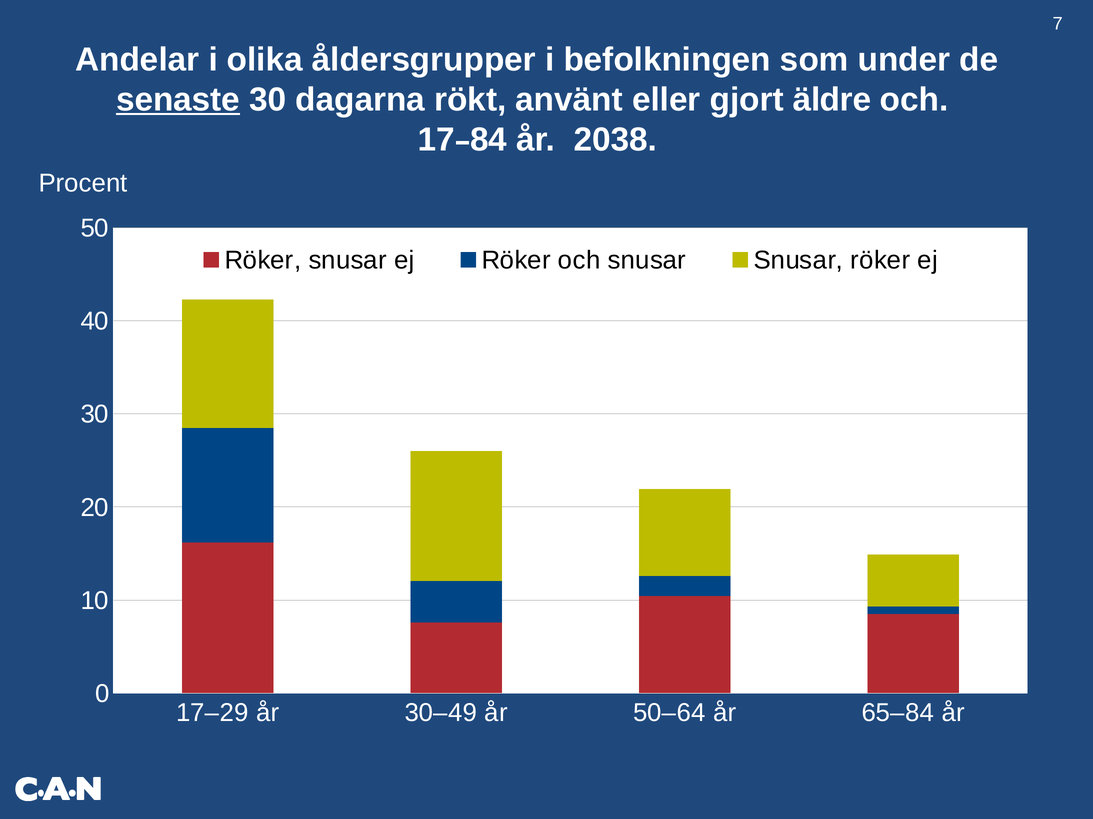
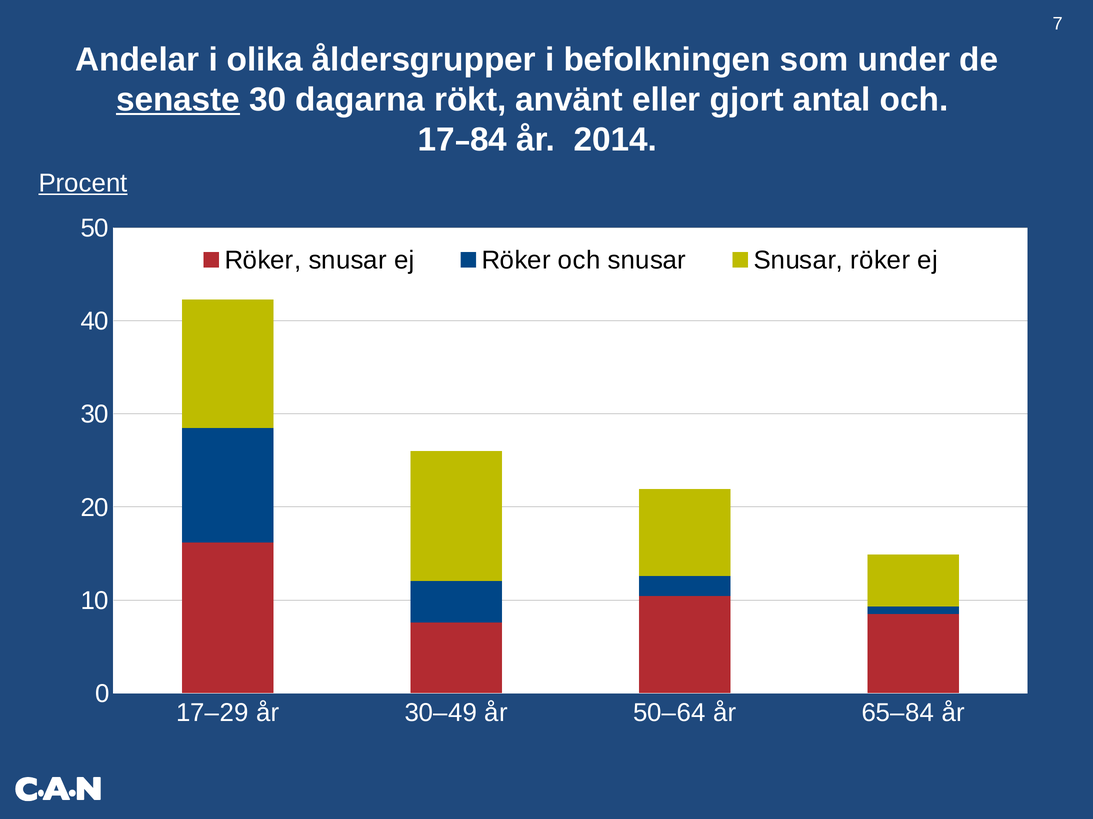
äldre: äldre -> antal
2038: 2038 -> 2014
Procent underline: none -> present
